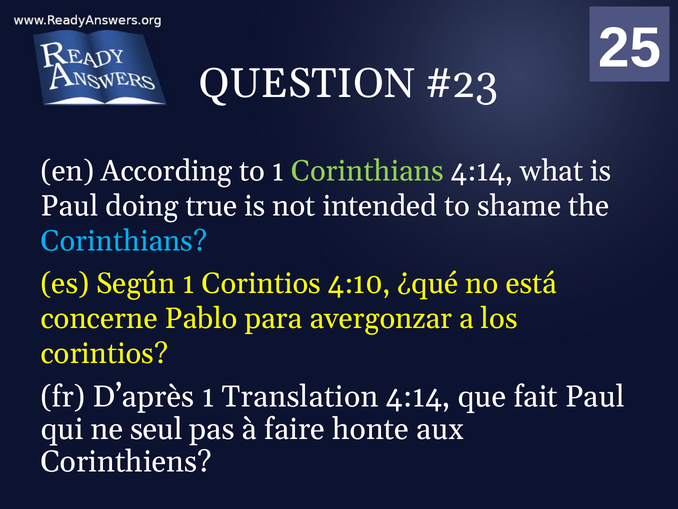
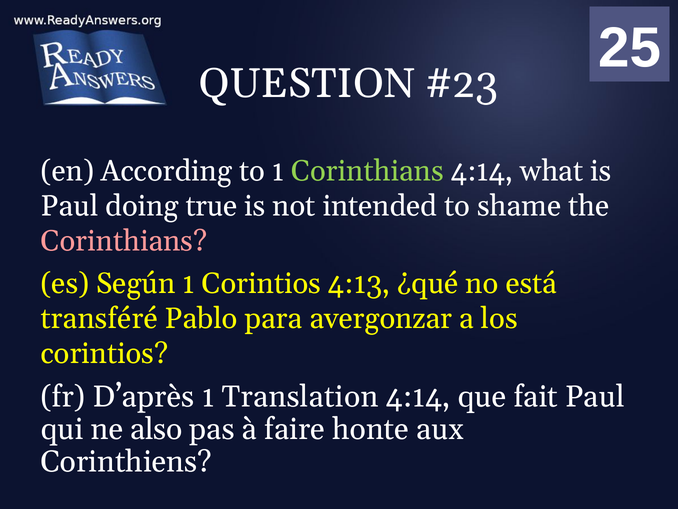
Corinthians at (124, 241) colour: light blue -> pink
4:10: 4:10 -> 4:13
concerne: concerne -> transféré
seul: seul -> also
